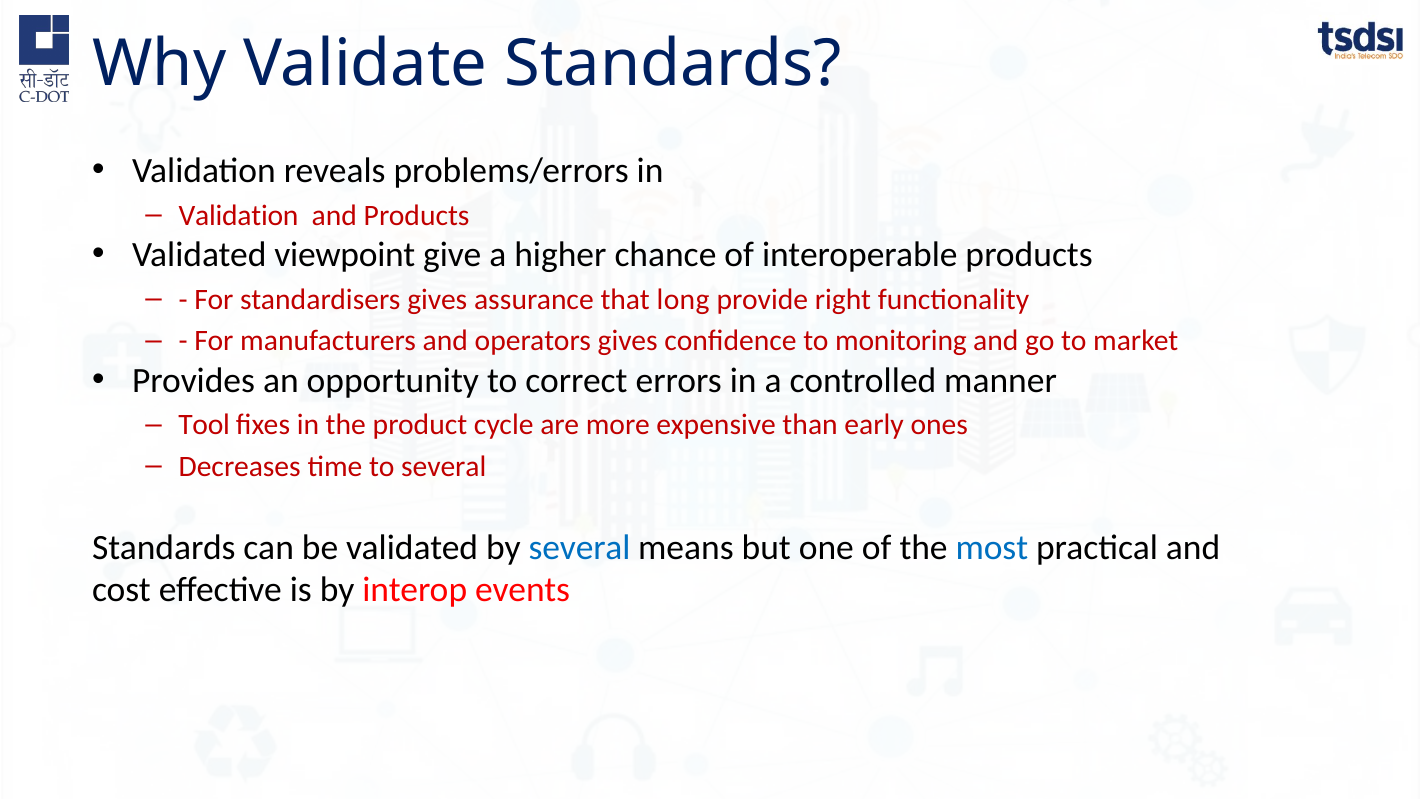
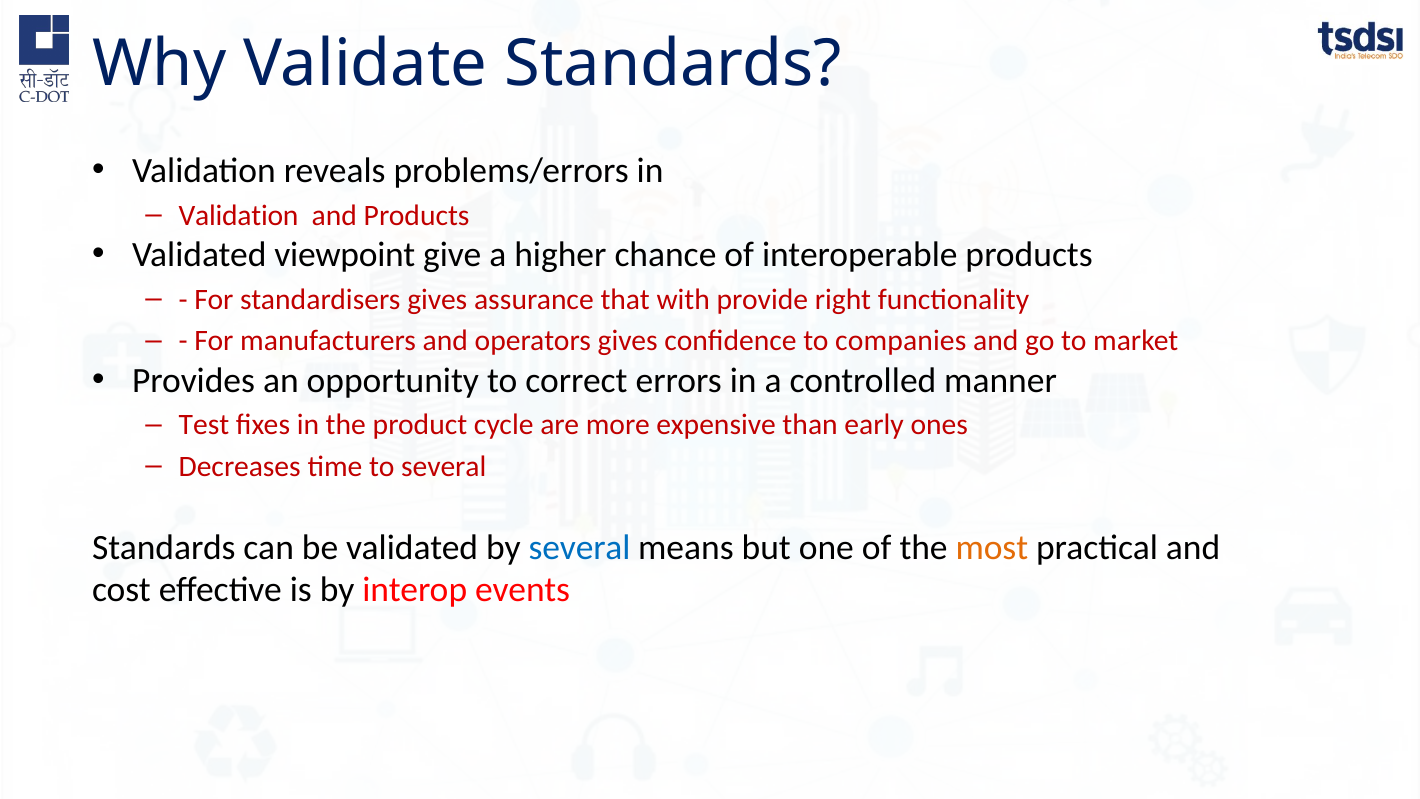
long: long -> with
monitoring: monitoring -> companies
Tool: Tool -> Test
most colour: blue -> orange
